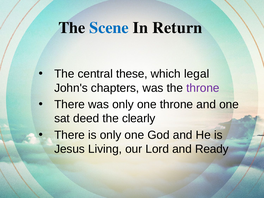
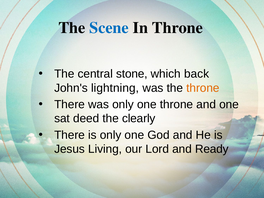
In Return: Return -> Throne
these: these -> stone
legal: legal -> back
chapters: chapters -> lightning
throne at (203, 88) colour: purple -> orange
